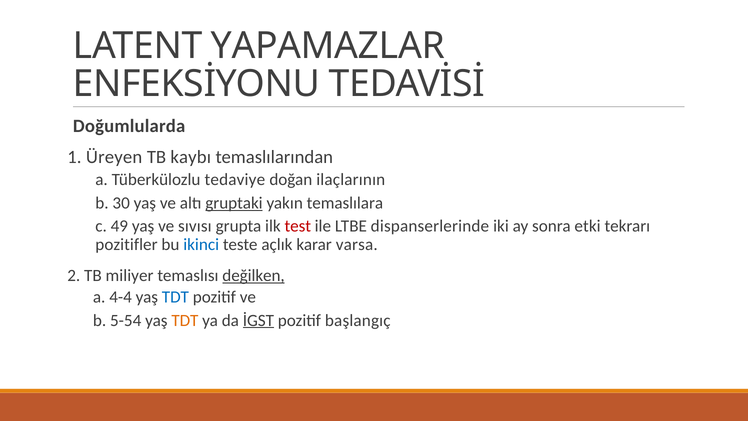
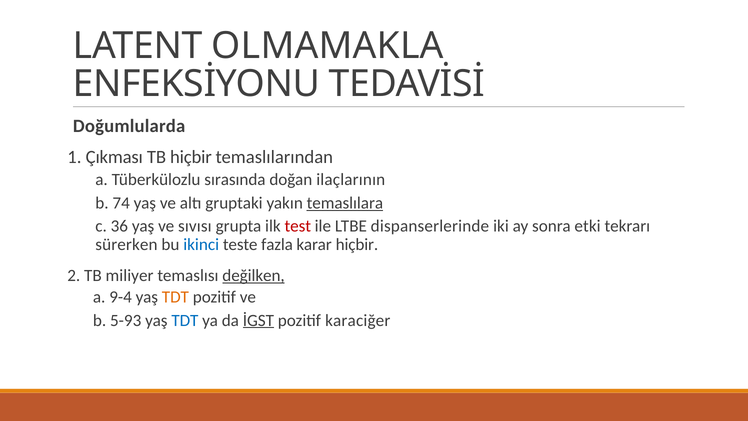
YAPAMAZLAR: YAPAMAZLAR -> OLMAMAKLA
Üreyen: Üreyen -> Çıkması
TB kaybı: kaybı -> hiçbir
tedaviye: tedaviye -> sırasında
30: 30 -> 74
gruptaki underline: present -> none
temaslılara underline: none -> present
49: 49 -> 36
pozitifler: pozitifler -> sürerken
açlık: açlık -> fazla
karar varsa: varsa -> hiçbir
4-4: 4-4 -> 9-4
TDT at (175, 297) colour: blue -> orange
5-54: 5-54 -> 5-93
TDT at (185, 320) colour: orange -> blue
başlangıç: başlangıç -> karaciğer
